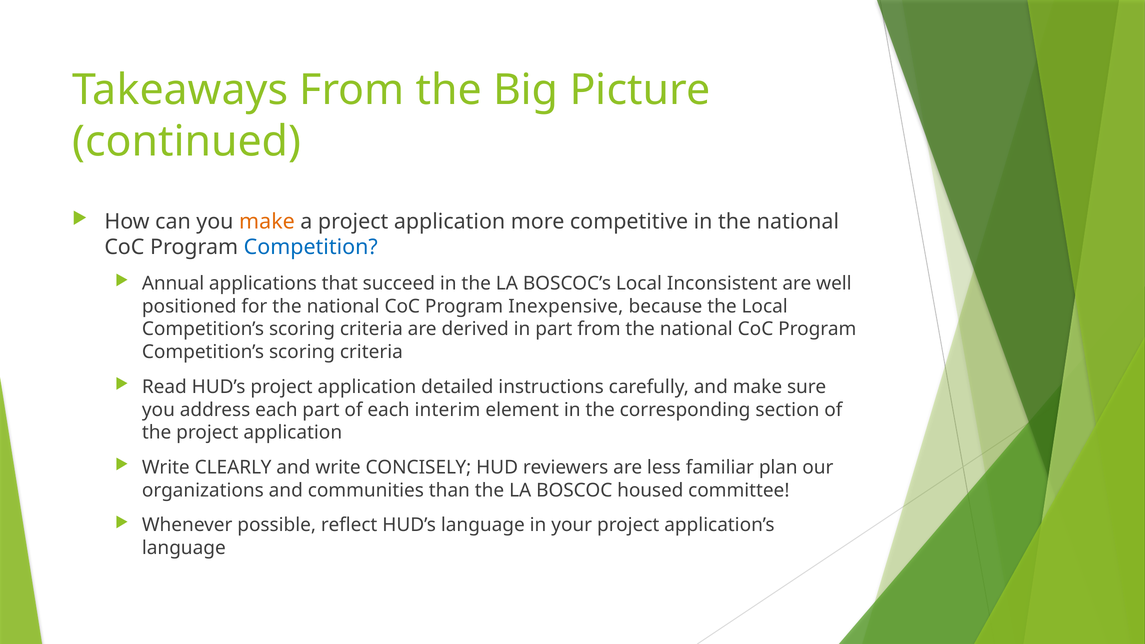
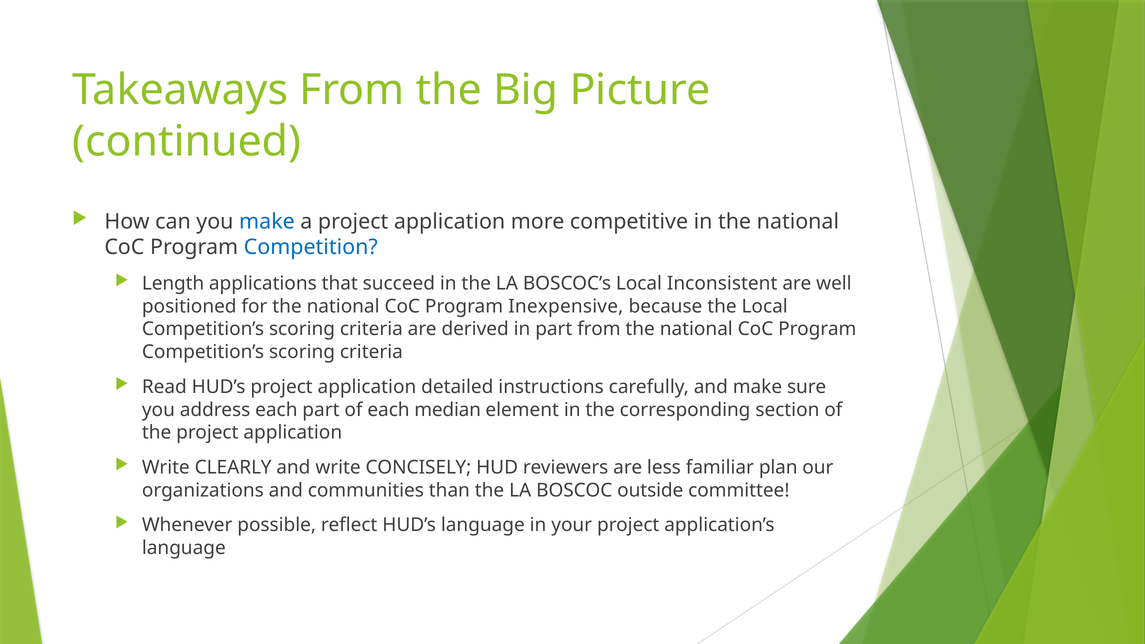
make at (267, 222) colour: orange -> blue
Annual: Annual -> Length
interim: interim -> median
housed: housed -> outside
